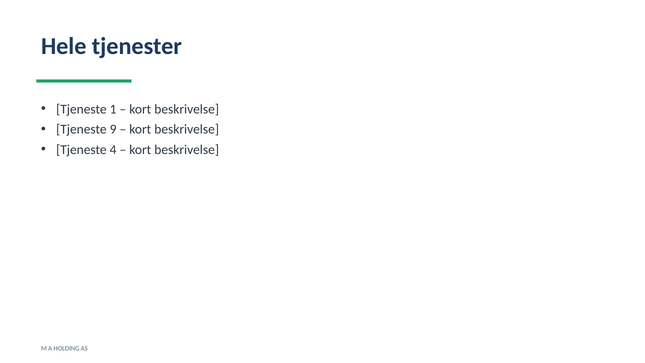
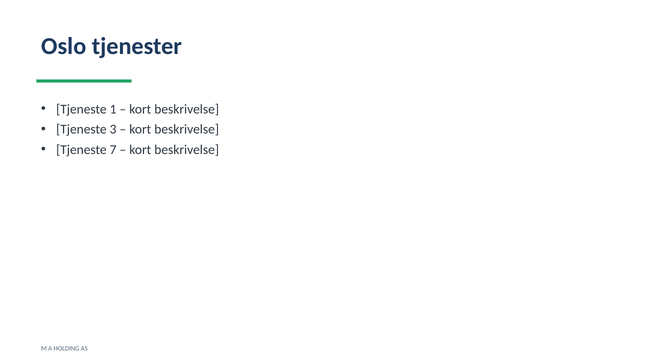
Hele: Hele -> Oslo
9: 9 -> 3
4: 4 -> 7
